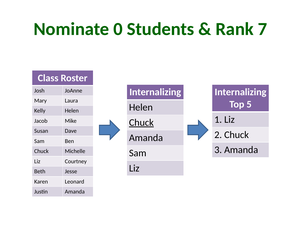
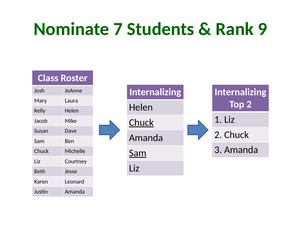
0: 0 -> 7
7: 7 -> 9
Top 5: 5 -> 2
Sam at (138, 154) underline: none -> present
